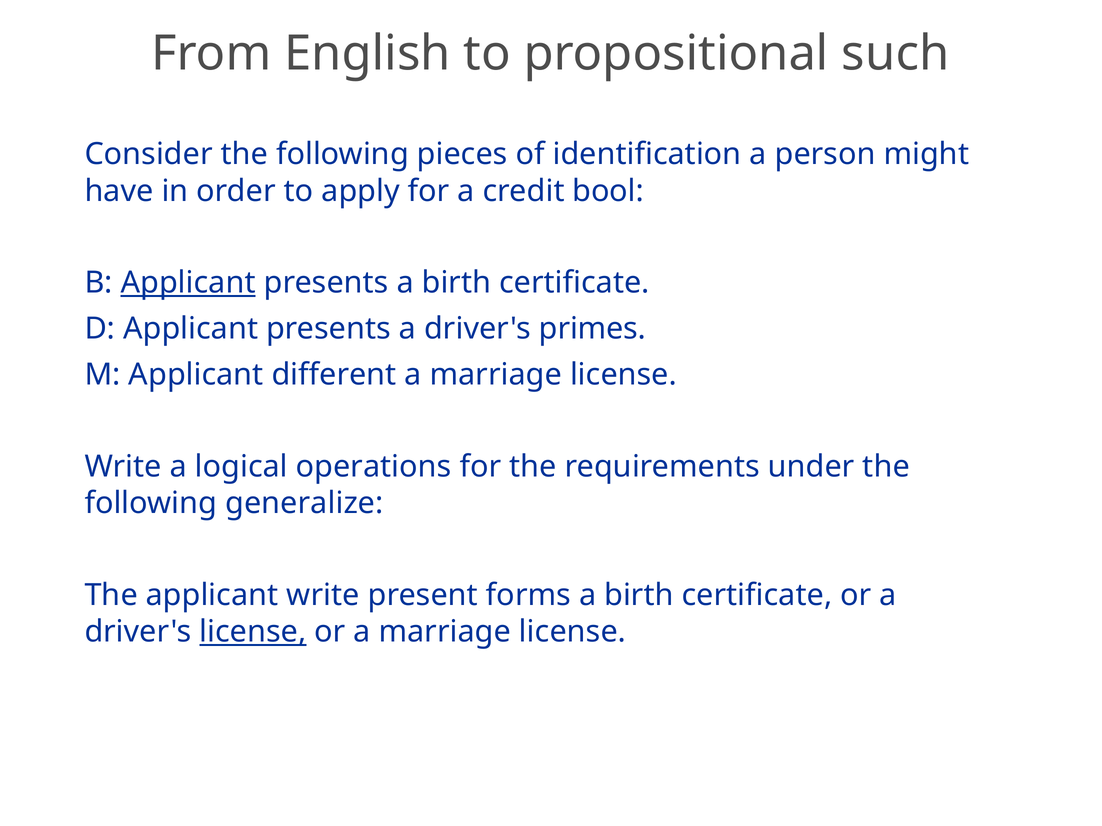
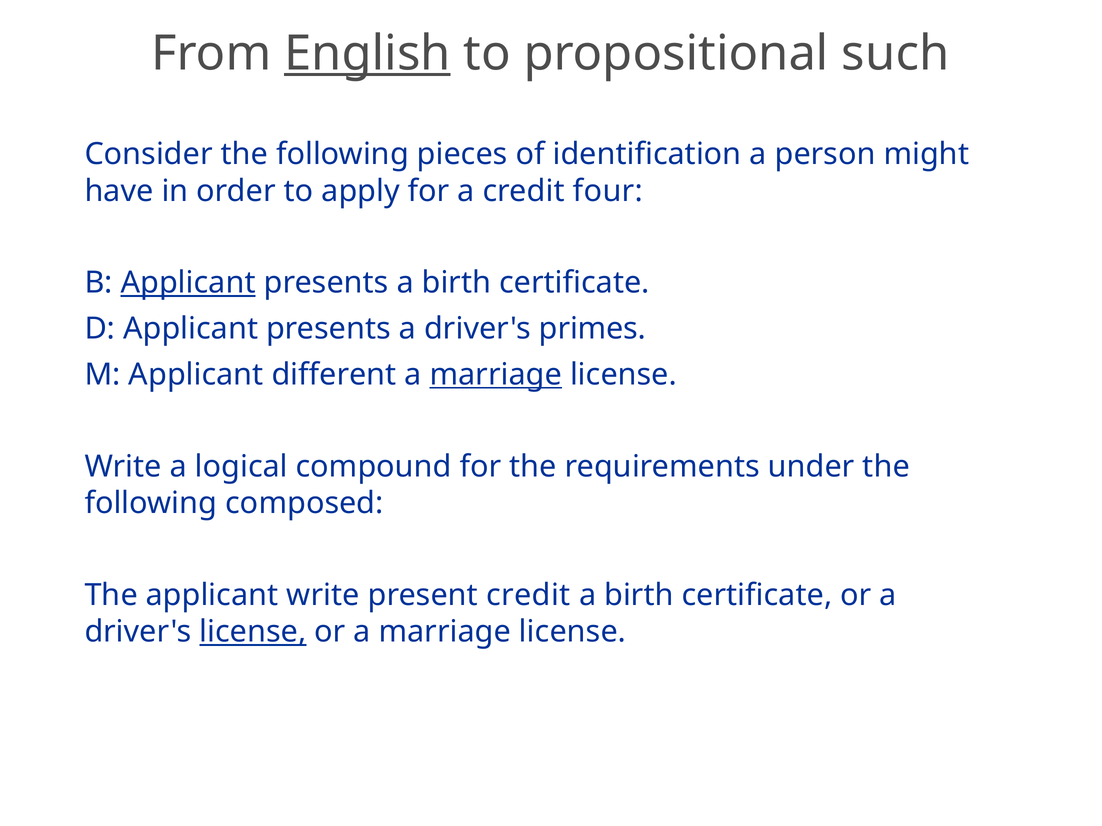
English underline: none -> present
bool: bool -> four
marriage at (496, 375) underline: none -> present
operations: operations -> compound
generalize: generalize -> composed
present forms: forms -> credit
